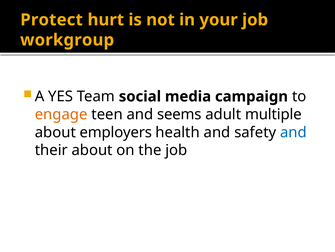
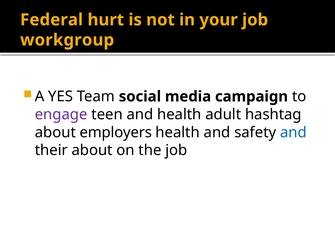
Protect: Protect -> Federal
engage colour: orange -> purple
and seems: seems -> health
multiple: multiple -> hashtag
